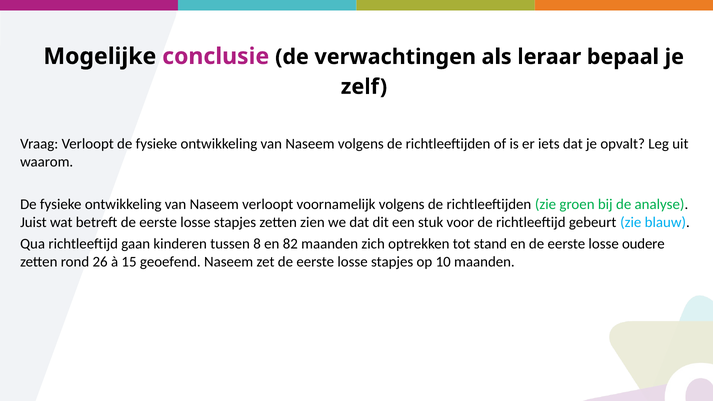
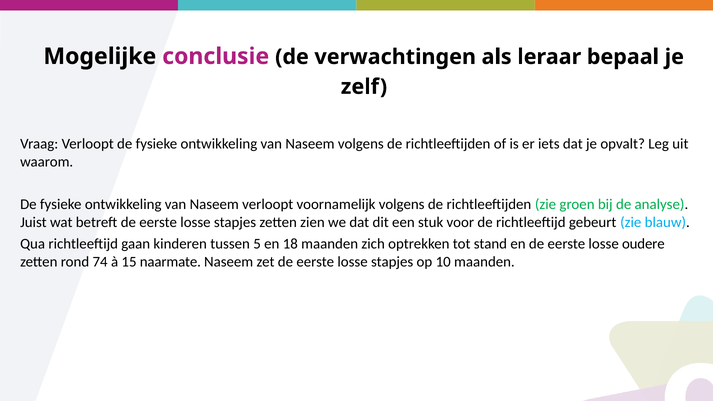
8: 8 -> 5
82: 82 -> 18
26: 26 -> 74
geoefend: geoefend -> naarmate
